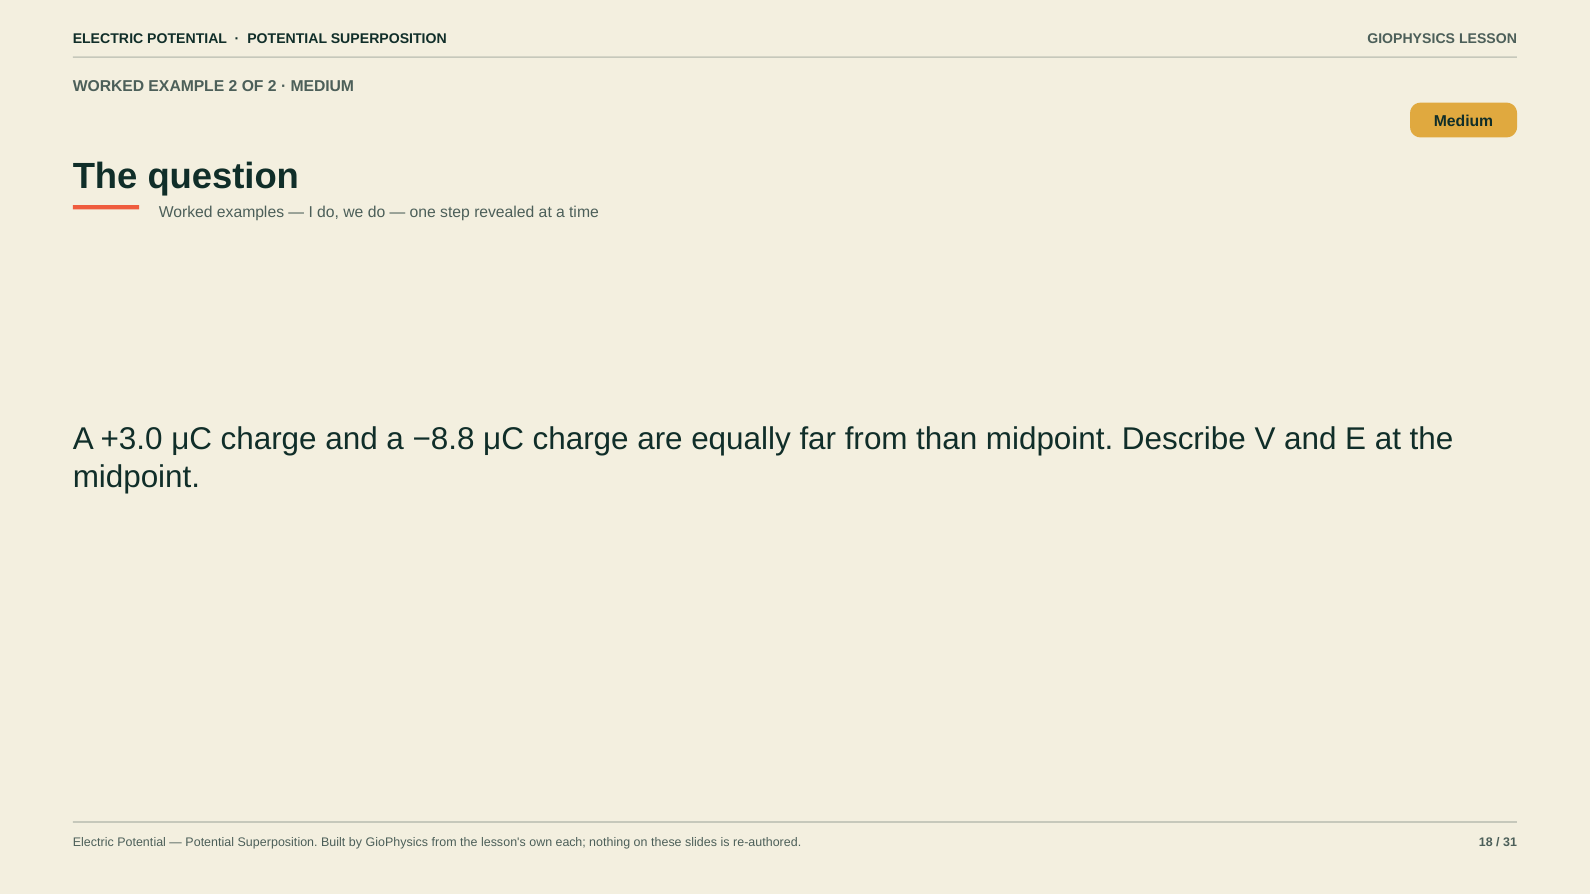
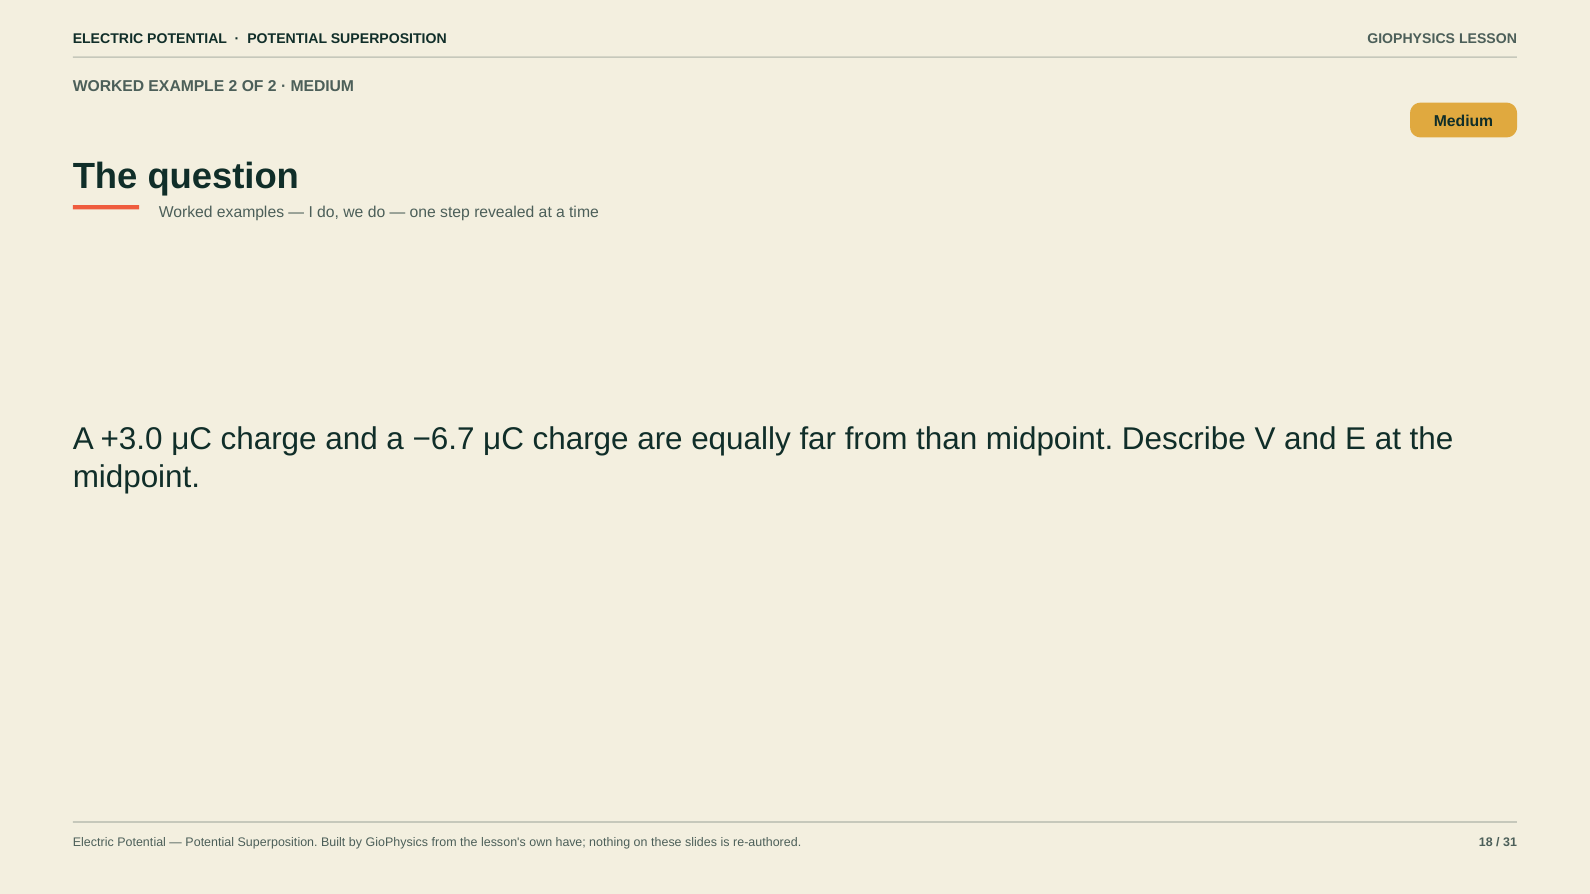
−8.8: −8.8 -> −6.7
each: each -> have
